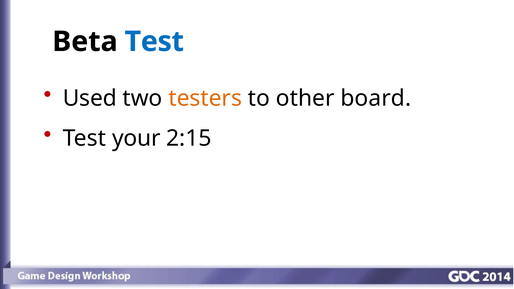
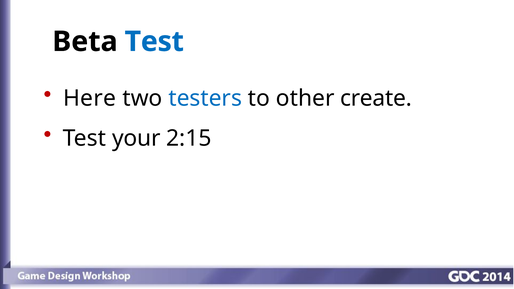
Used: Used -> Here
testers colour: orange -> blue
board: board -> create
